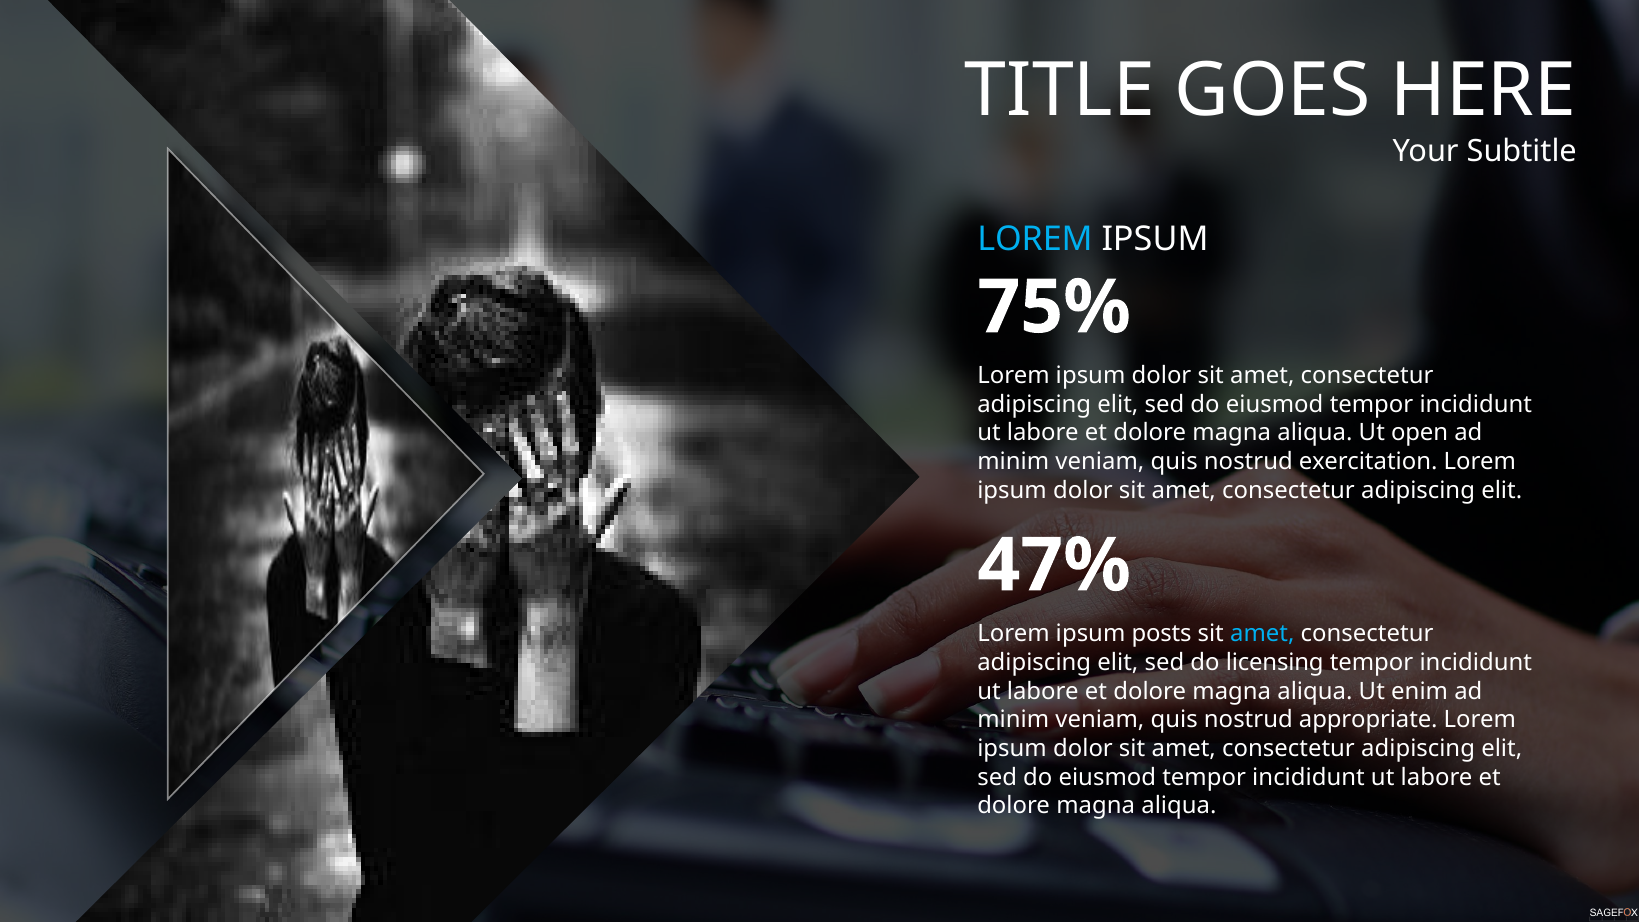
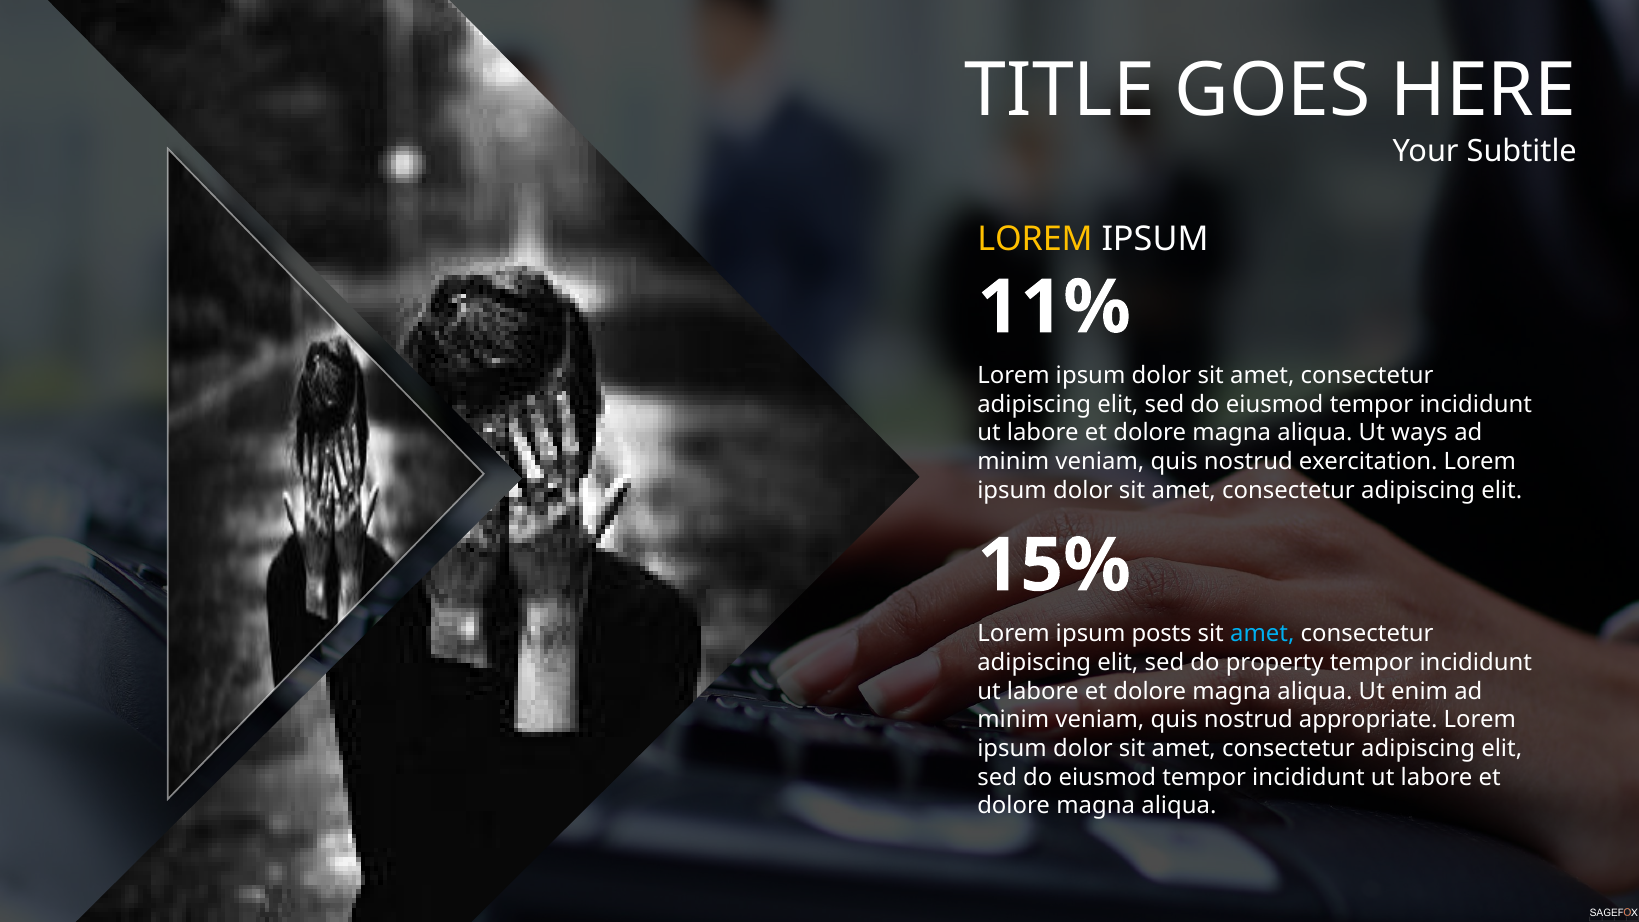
LOREM at (1035, 239) colour: light blue -> yellow
75%: 75% -> 11%
open: open -> ways
47%: 47% -> 15%
licensing: licensing -> property
